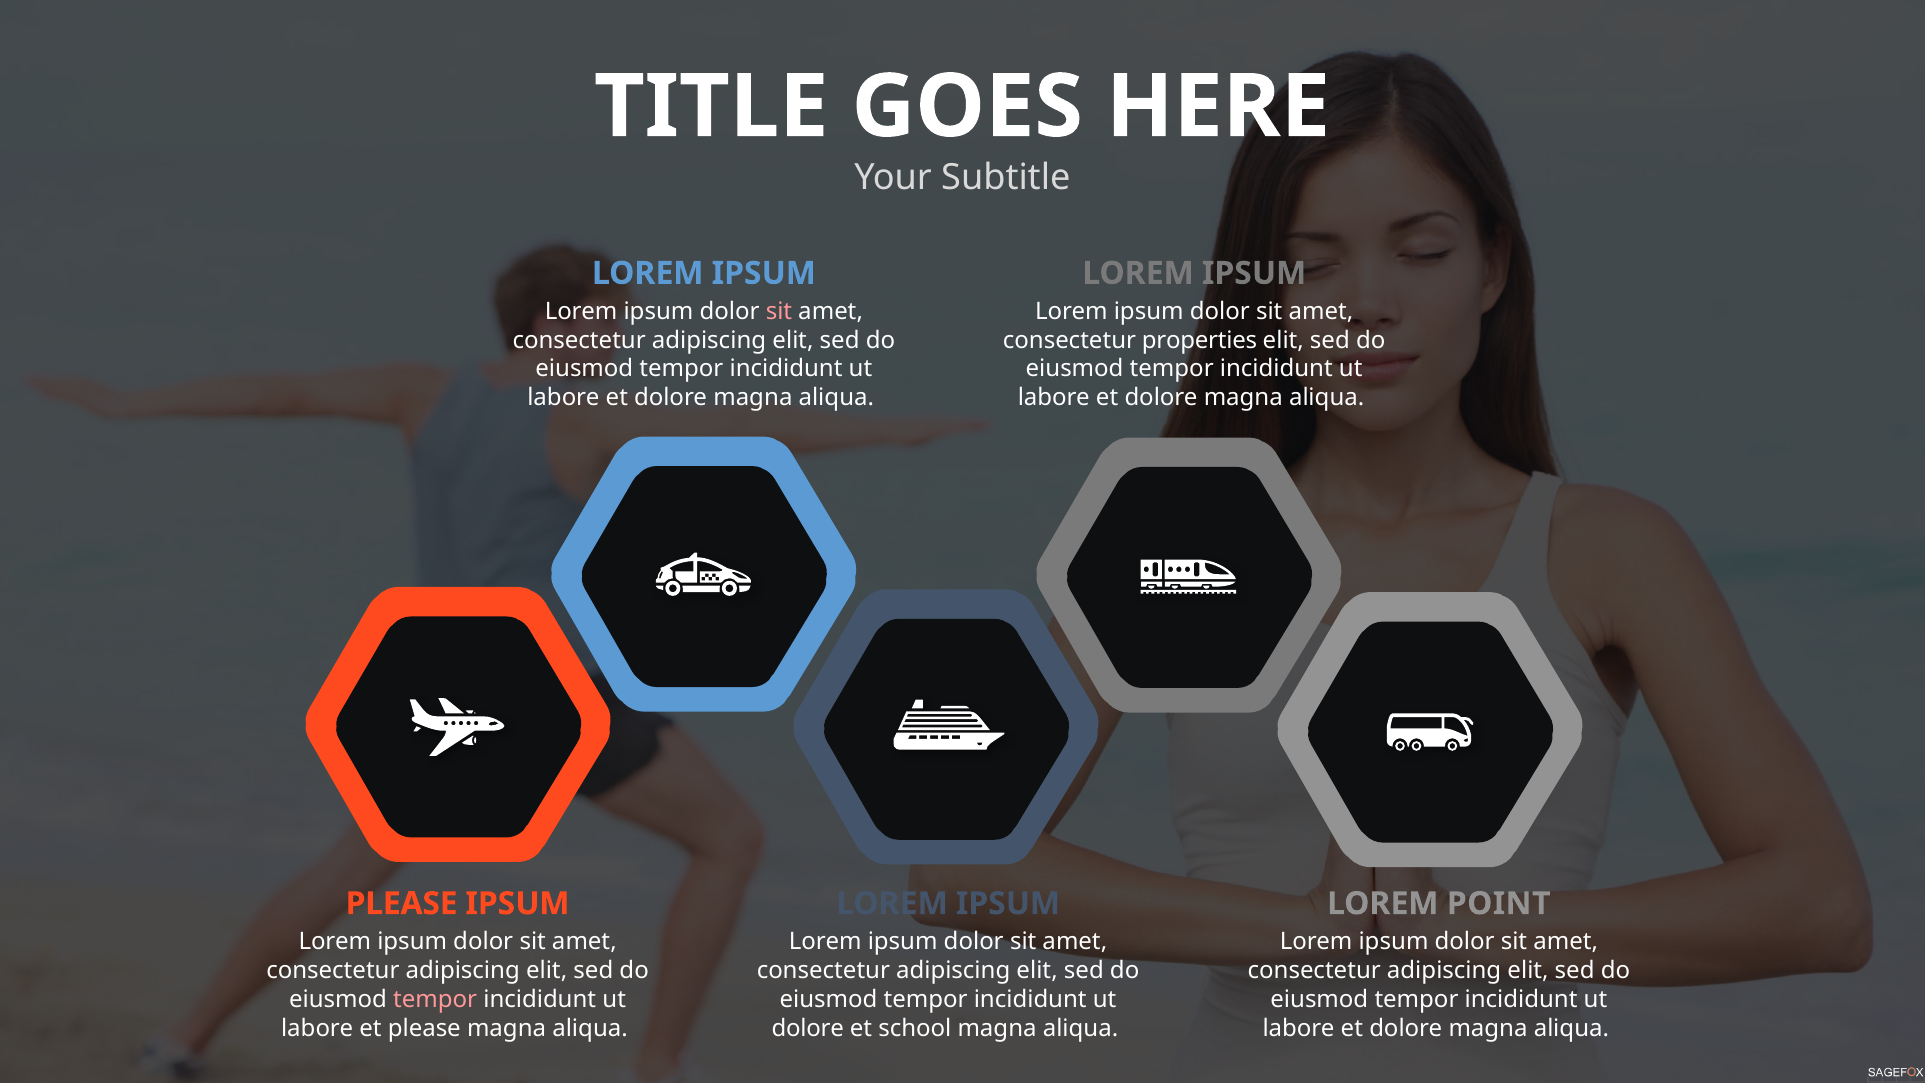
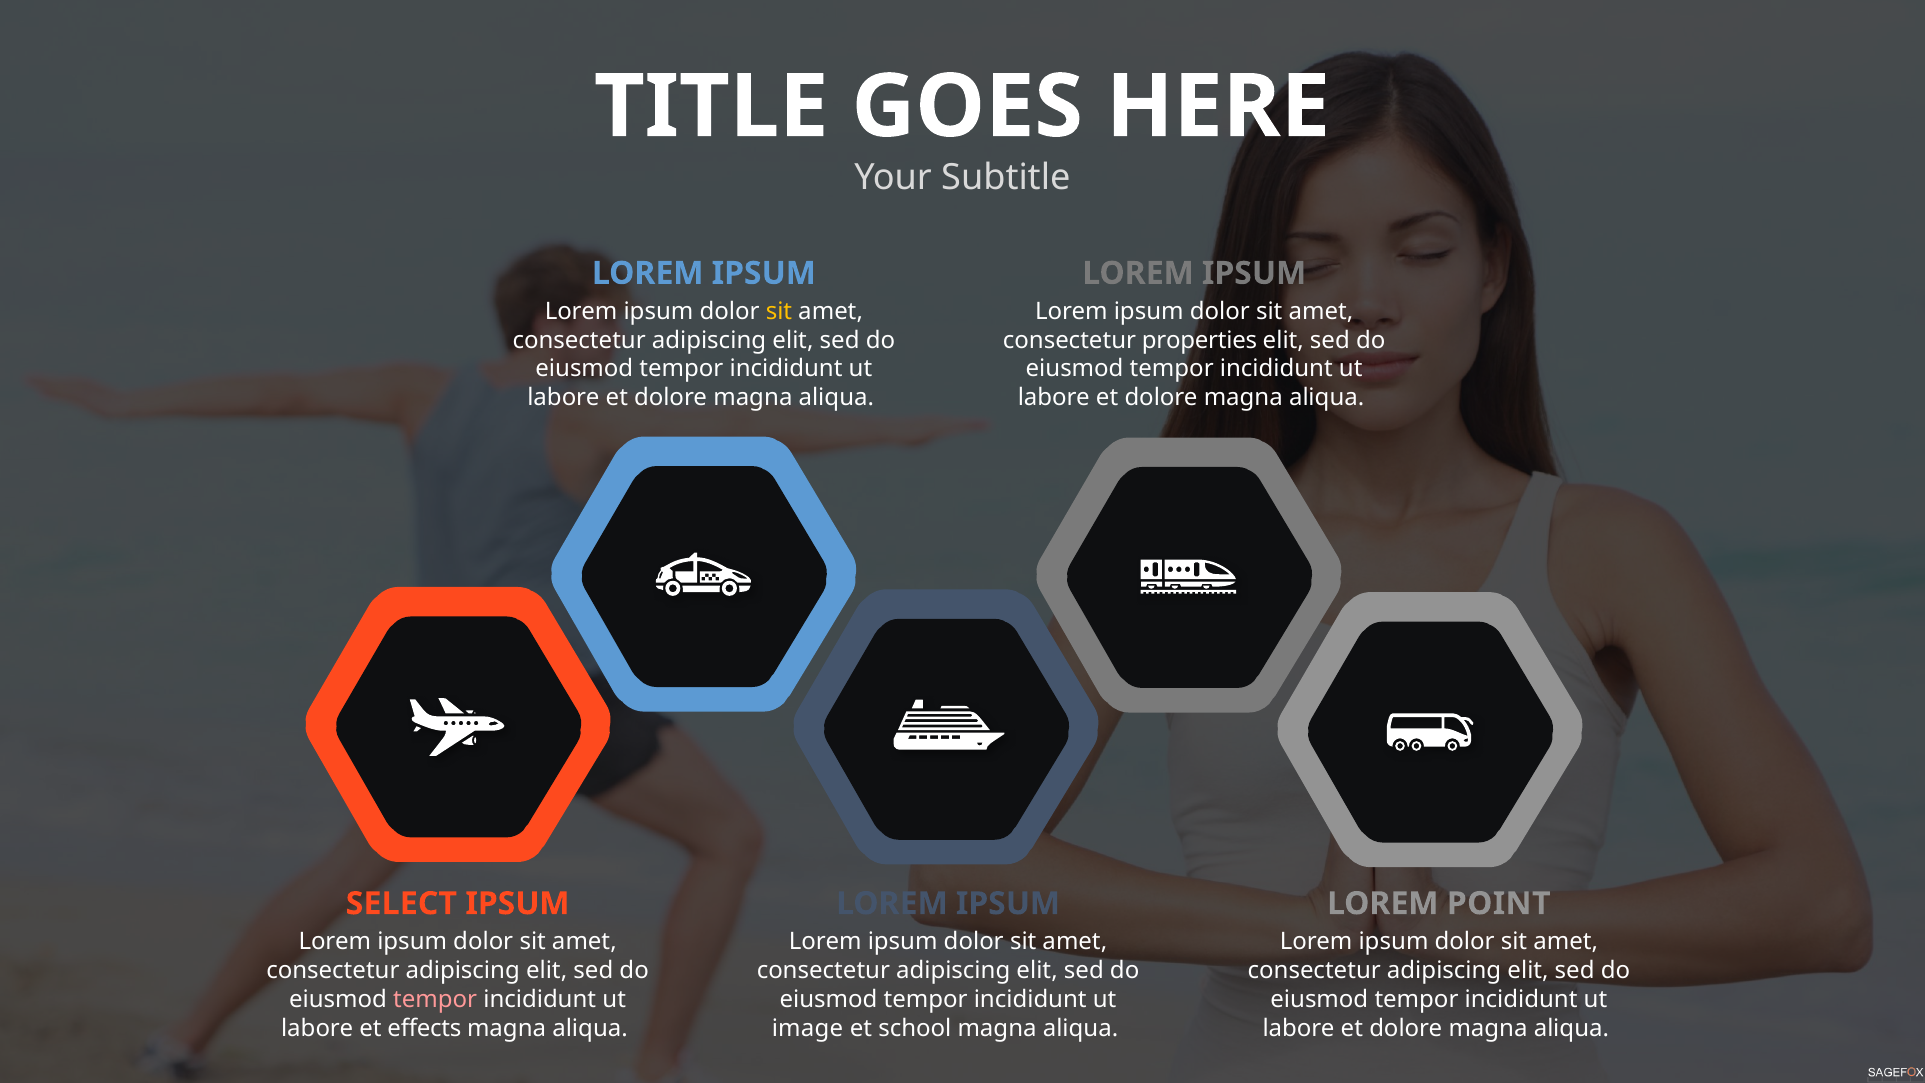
sit at (779, 311) colour: pink -> yellow
PLEASE at (402, 903): PLEASE -> SELECT
et please: please -> effects
dolore at (808, 1028): dolore -> image
